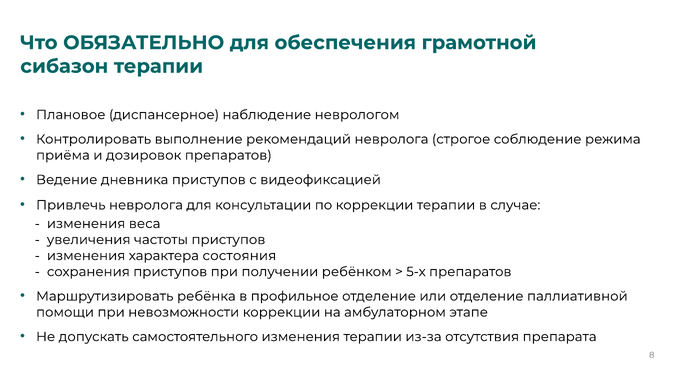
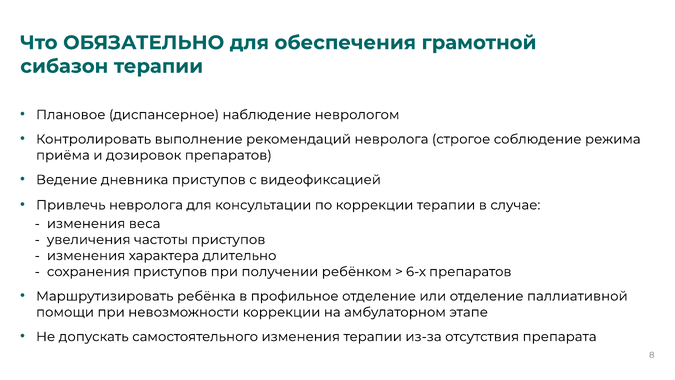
состояния: состояния -> длительно
5-х: 5-х -> 6-х
